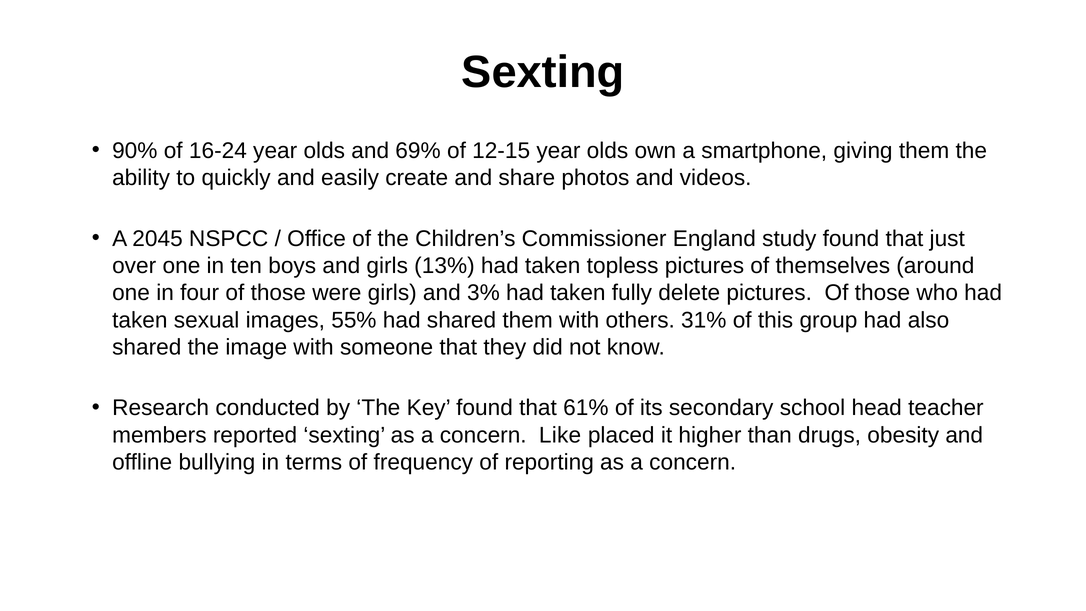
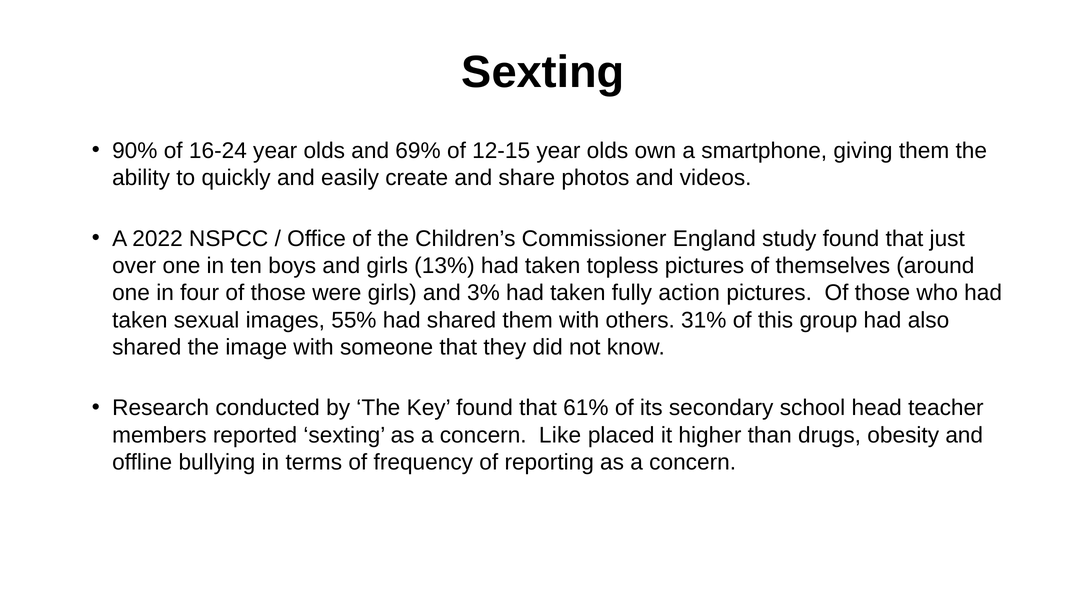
2045: 2045 -> 2022
delete: delete -> action
